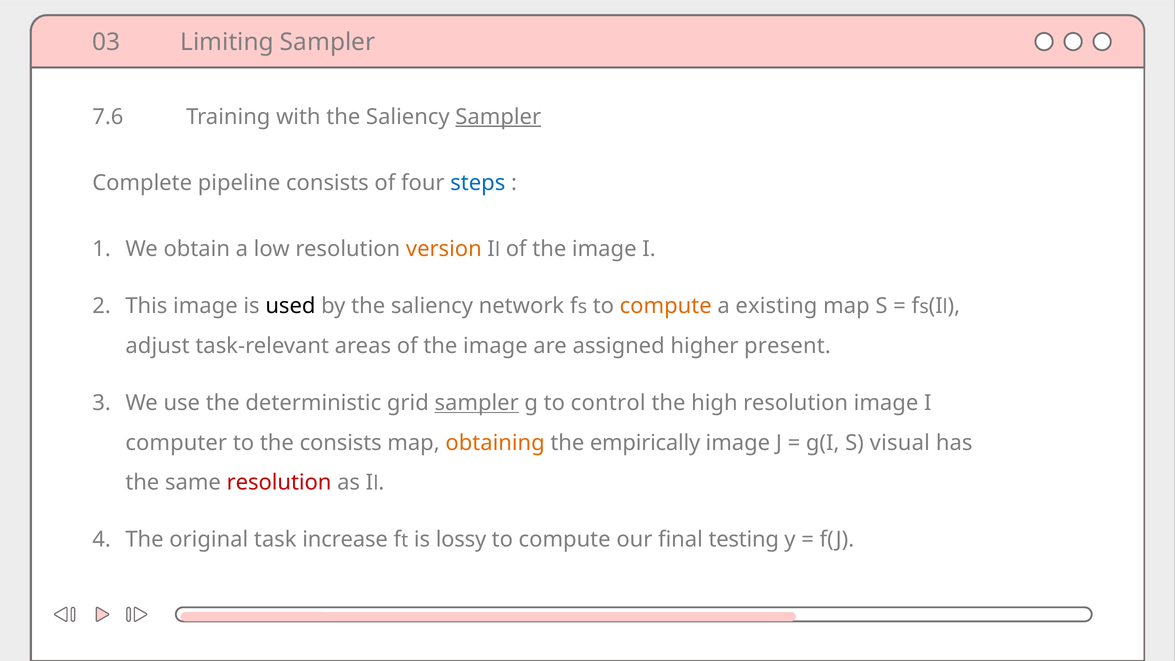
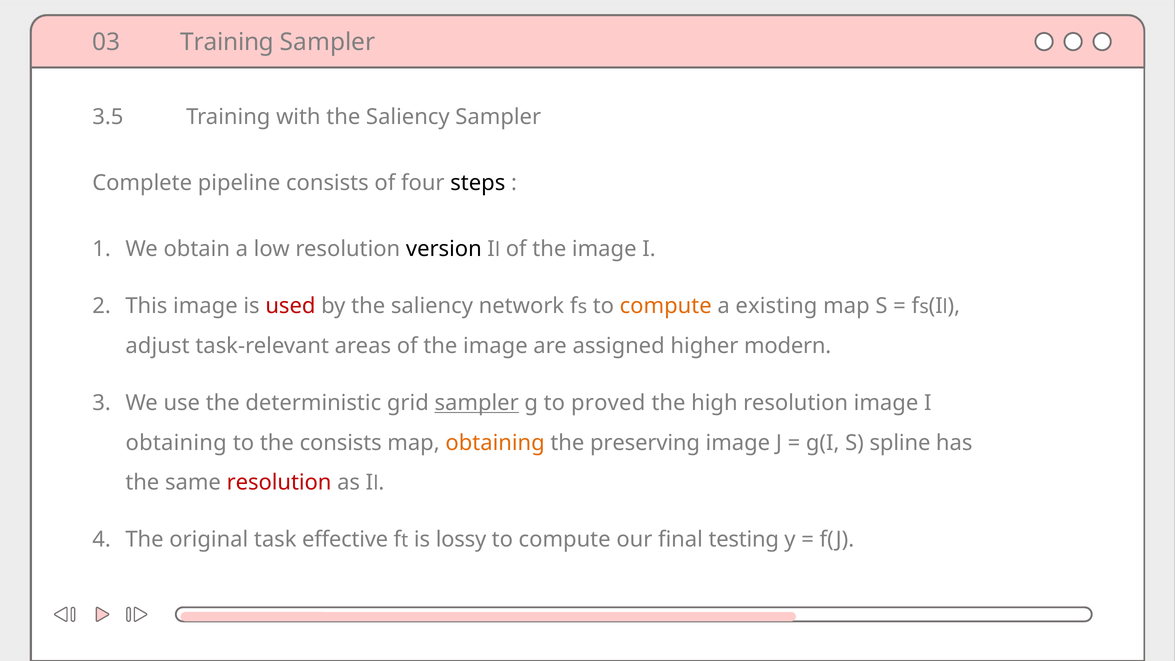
03 Limiting: Limiting -> Training
7.6: 7.6 -> 3.5
Sampler at (498, 117) underline: present -> none
steps colour: blue -> black
version colour: orange -> black
used colour: black -> red
present: present -> modern
control: control -> proved
computer at (176, 443): computer -> obtaining
empirically: empirically -> preserving
visual: visual -> spline
increase: increase -> effective
